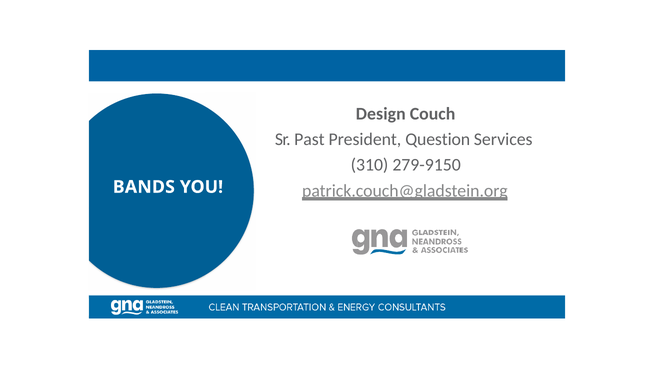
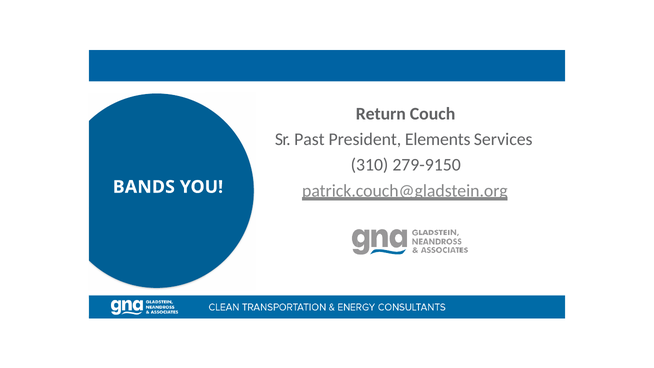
Design: Design -> Return
Question: Question -> Elements
